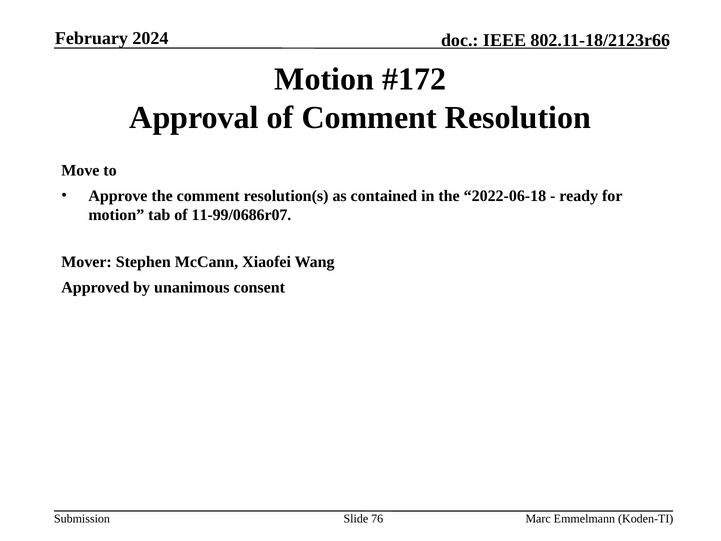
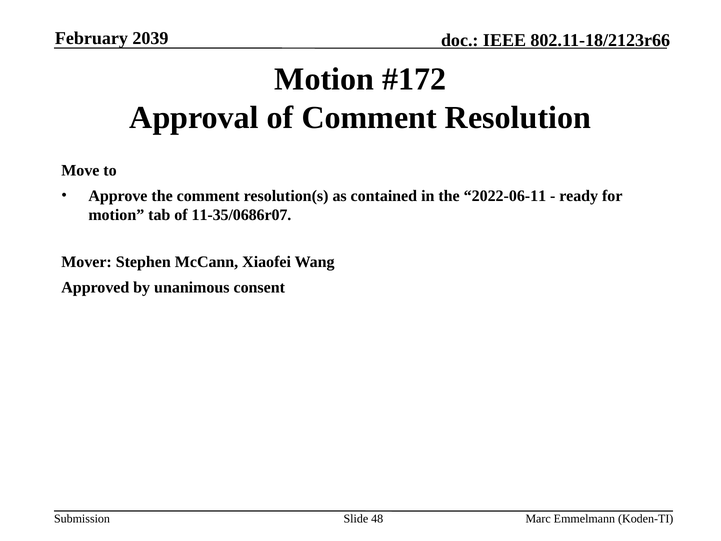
2024: 2024 -> 2039
2022-06-18: 2022-06-18 -> 2022-06-11
11-99/0686r07: 11-99/0686r07 -> 11-35/0686r07
76: 76 -> 48
